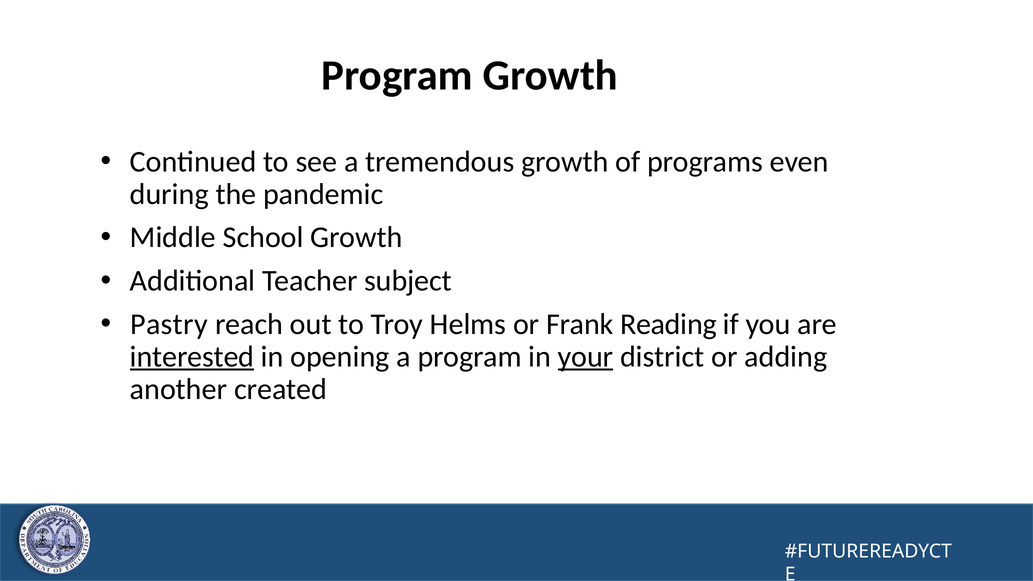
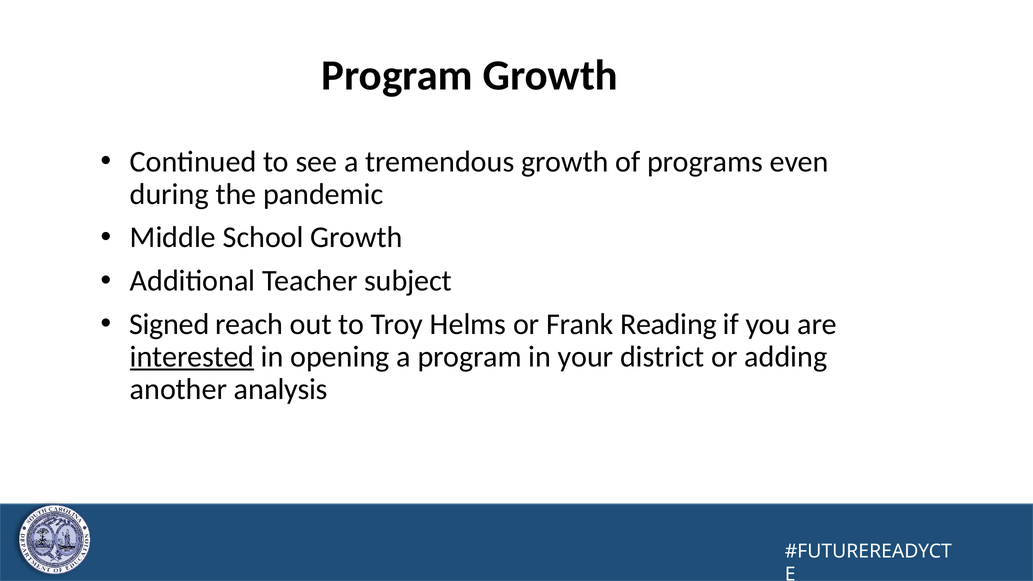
Pastry: Pastry -> Signed
your underline: present -> none
created: created -> analysis
